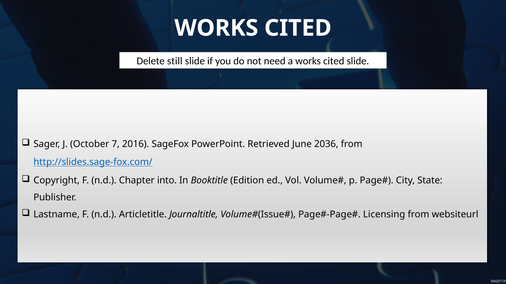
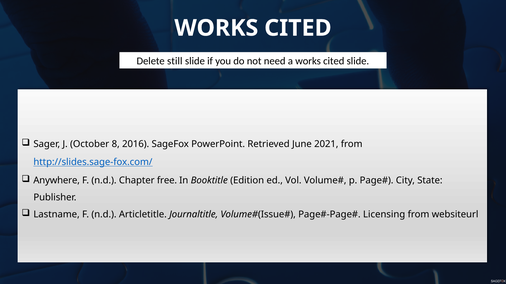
7: 7 -> 8
2036: 2036 -> 2021
Copyright: Copyright -> Anywhere
into: into -> free
